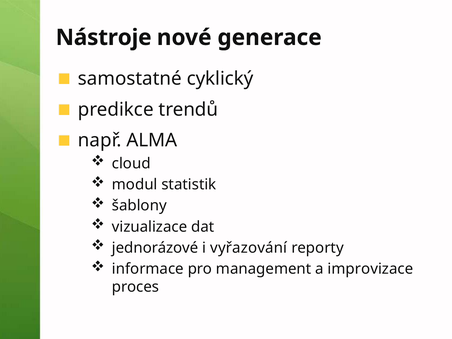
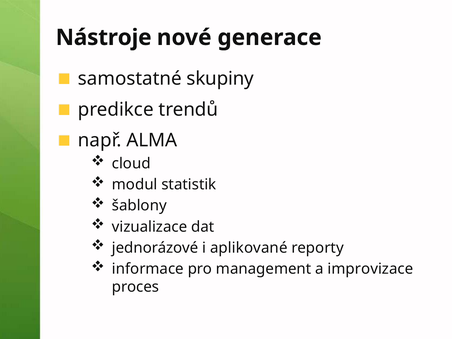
cyklický: cyklický -> skupiny
vyřazování: vyřazování -> aplikované
